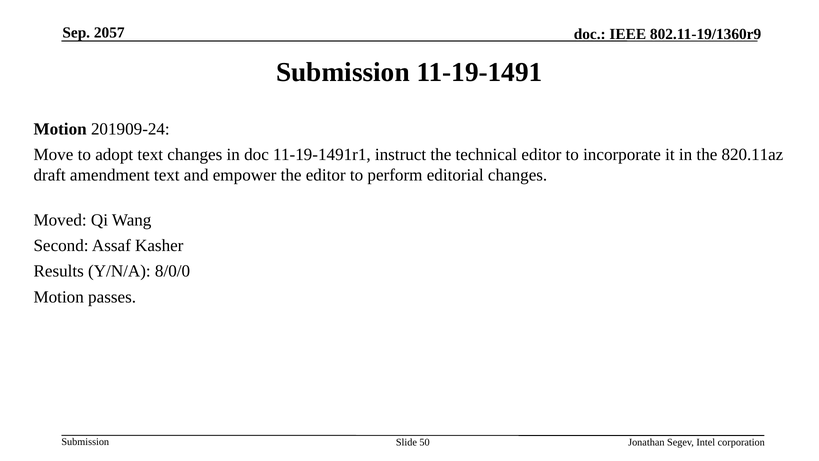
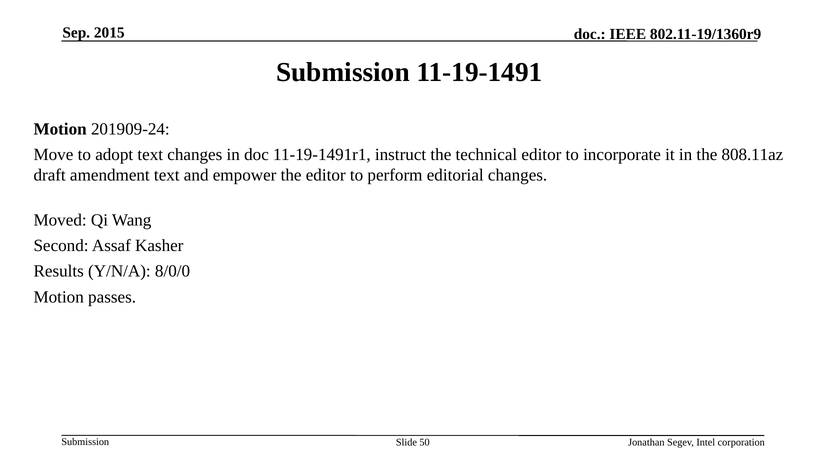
2057: 2057 -> 2015
820.11az: 820.11az -> 808.11az
